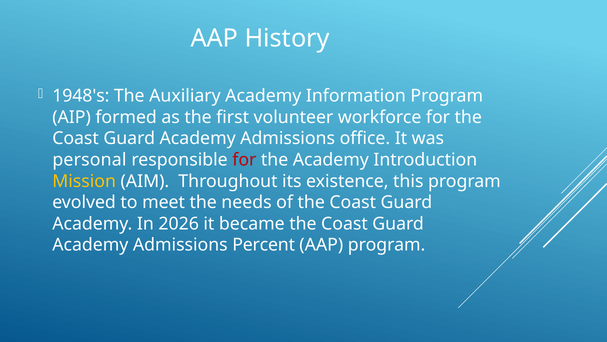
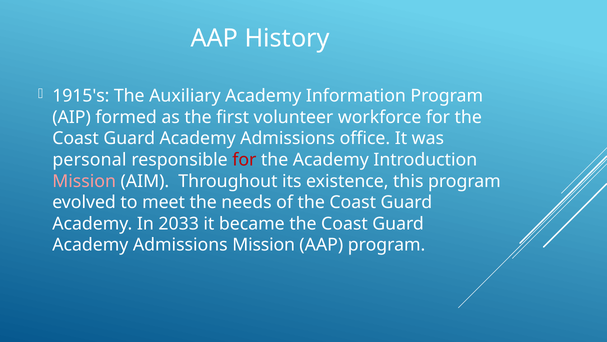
1948's: 1948's -> 1915's
Mission at (84, 181) colour: yellow -> pink
2026: 2026 -> 2033
Admissions Percent: Percent -> Mission
